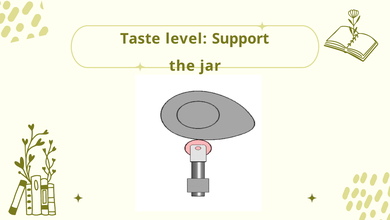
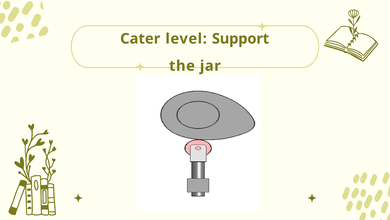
Taste: Taste -> Cater
